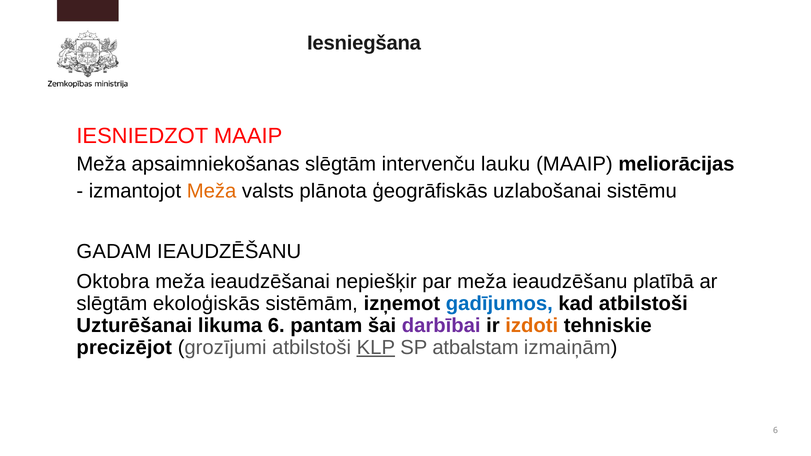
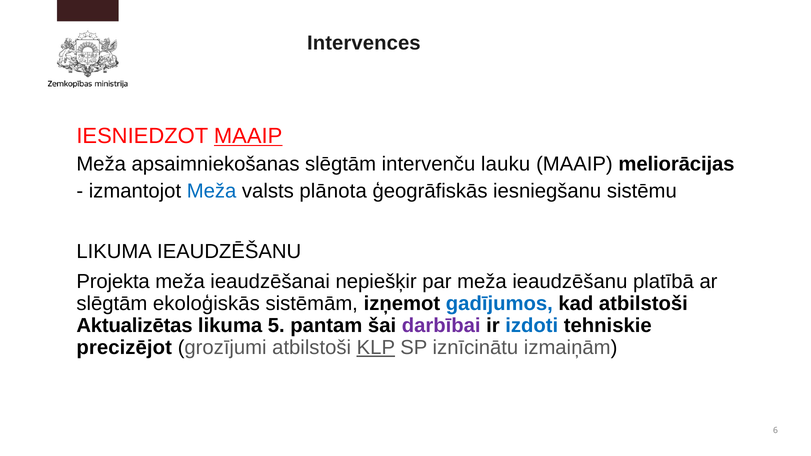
Iesniegšana: Iesniegšana -> Intervences
MAAIP at (248, 136) underline: none -> present
Meža at (212, 191) colour: orange -> blue
uzlabošanai: uzlabošanai -> iesniegšanu
GADAM at (114, 252): GADAM -> LIKUMA
Oktobra: Oktobra -> Projekta
Uzturēšanai: Uzturēšanai -> Aktualizētas
likuma 6: 6 -> 5
izdoti colour: orange -> blue
atbalstam: atbalstam -> iznīcinātu
